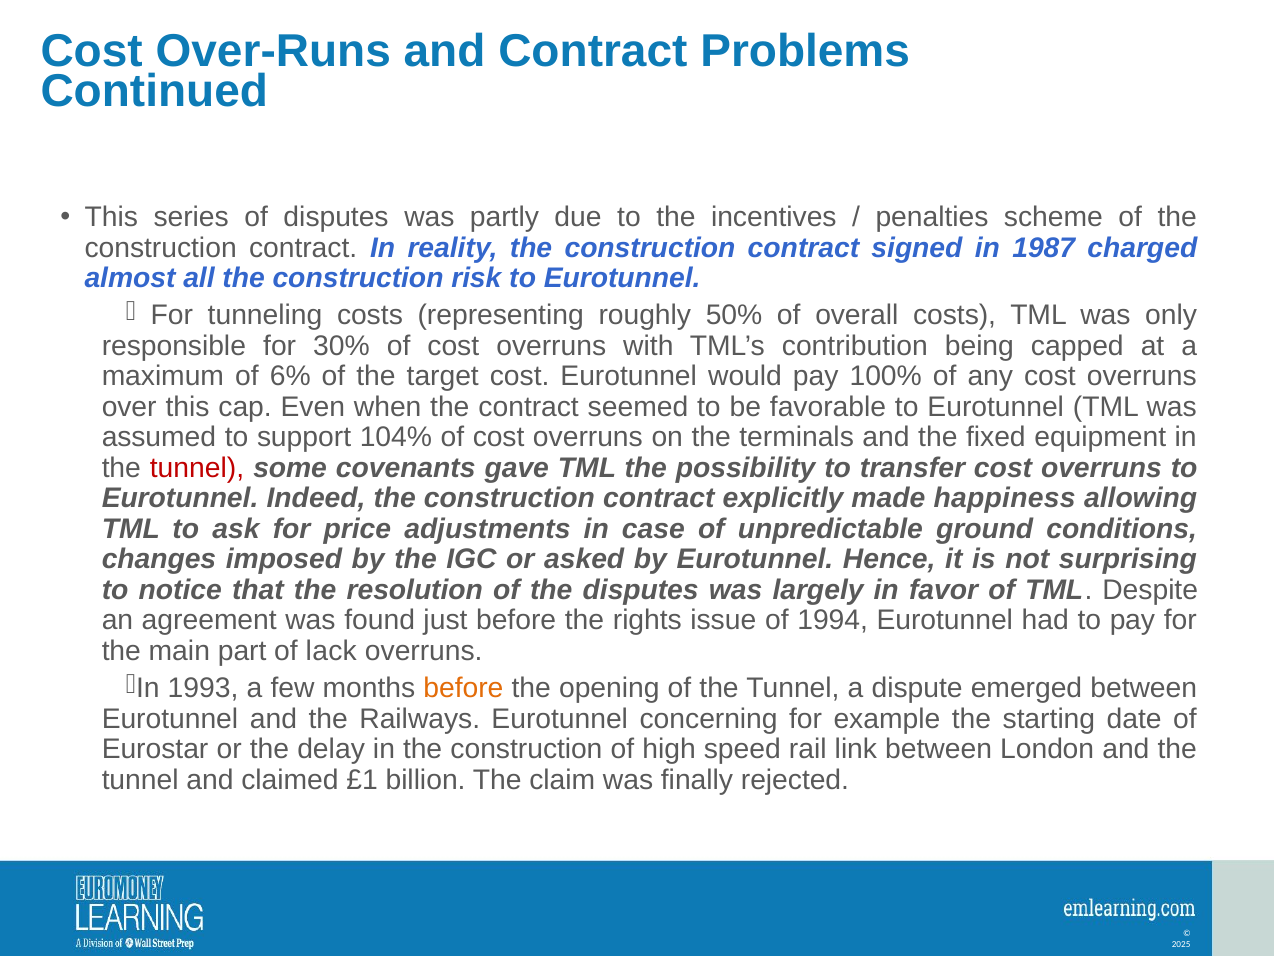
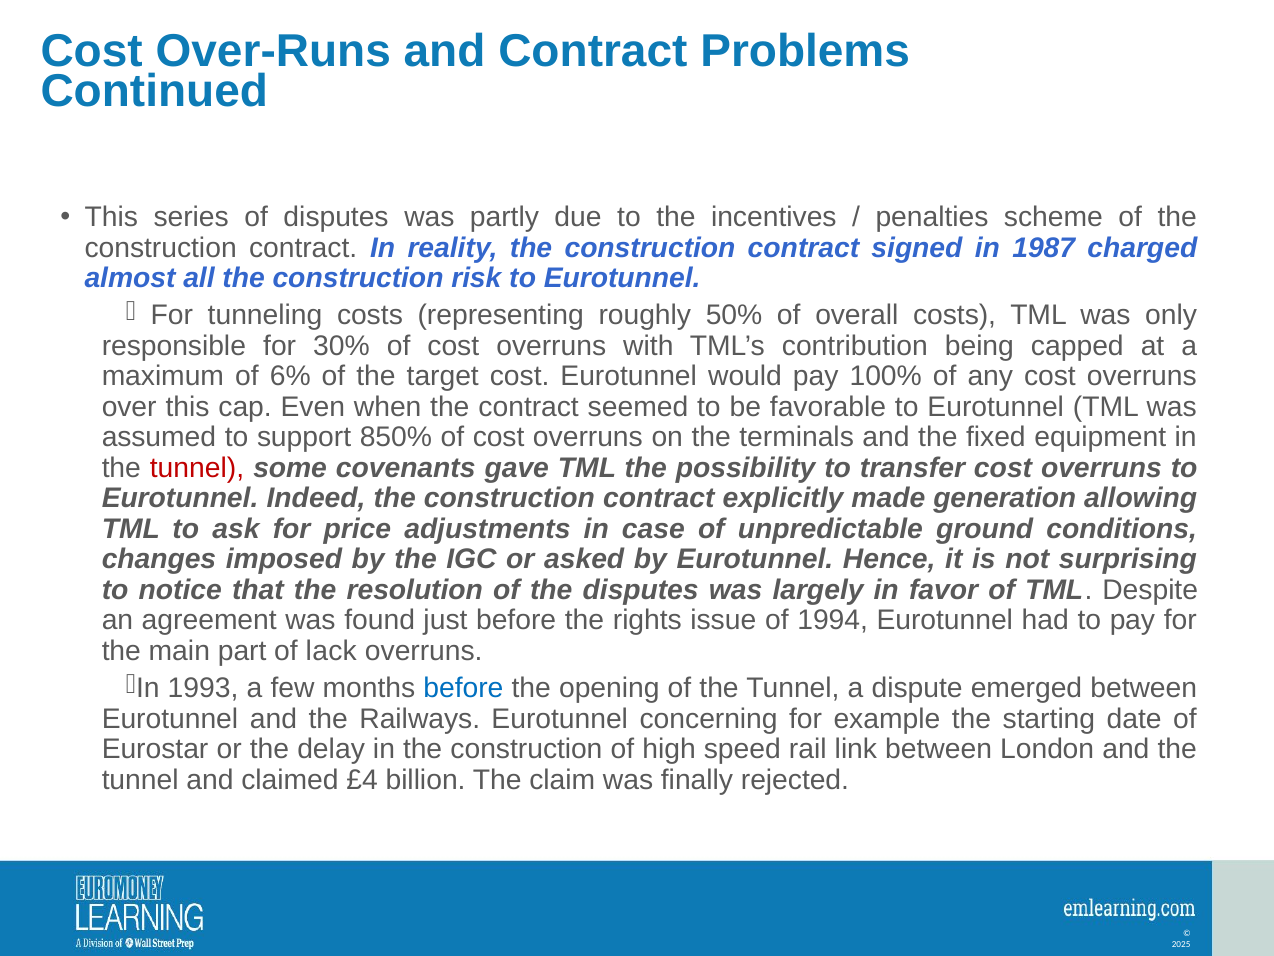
104%: 104% -> 850%
happiness: happiness -> generation
before at (463, 688) colour: orange -> blue
£1: £1 -> £4
